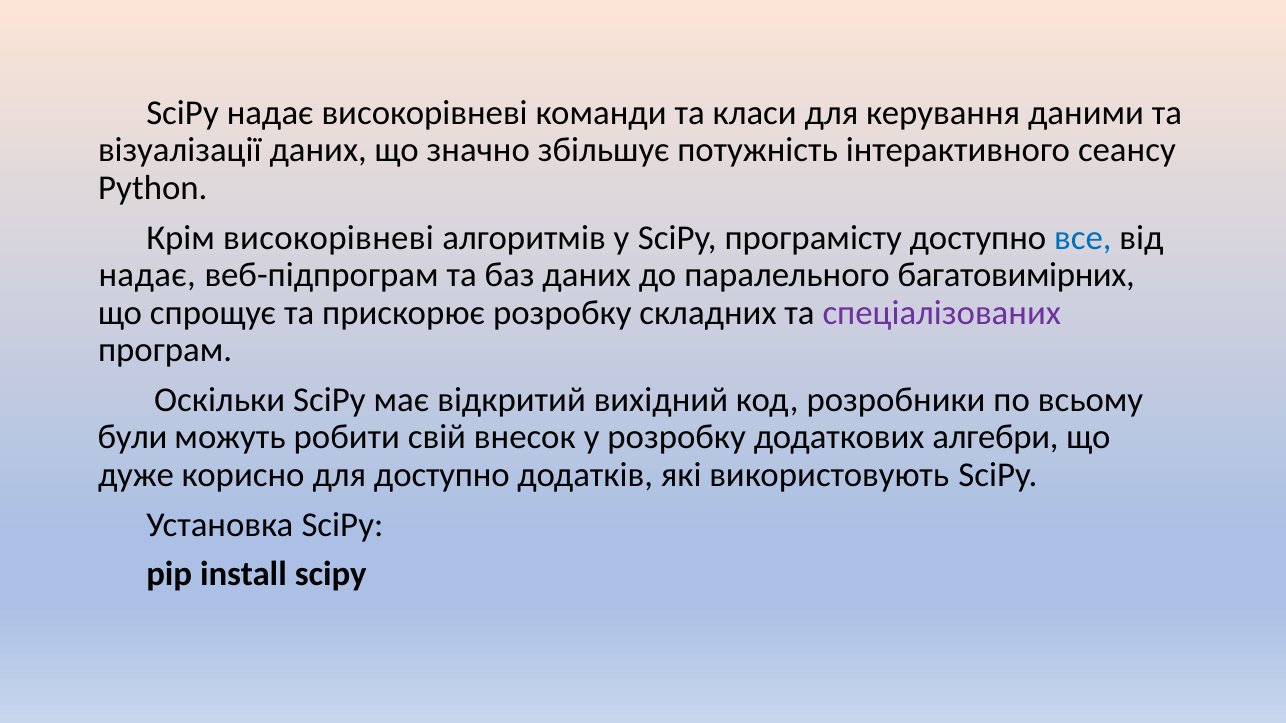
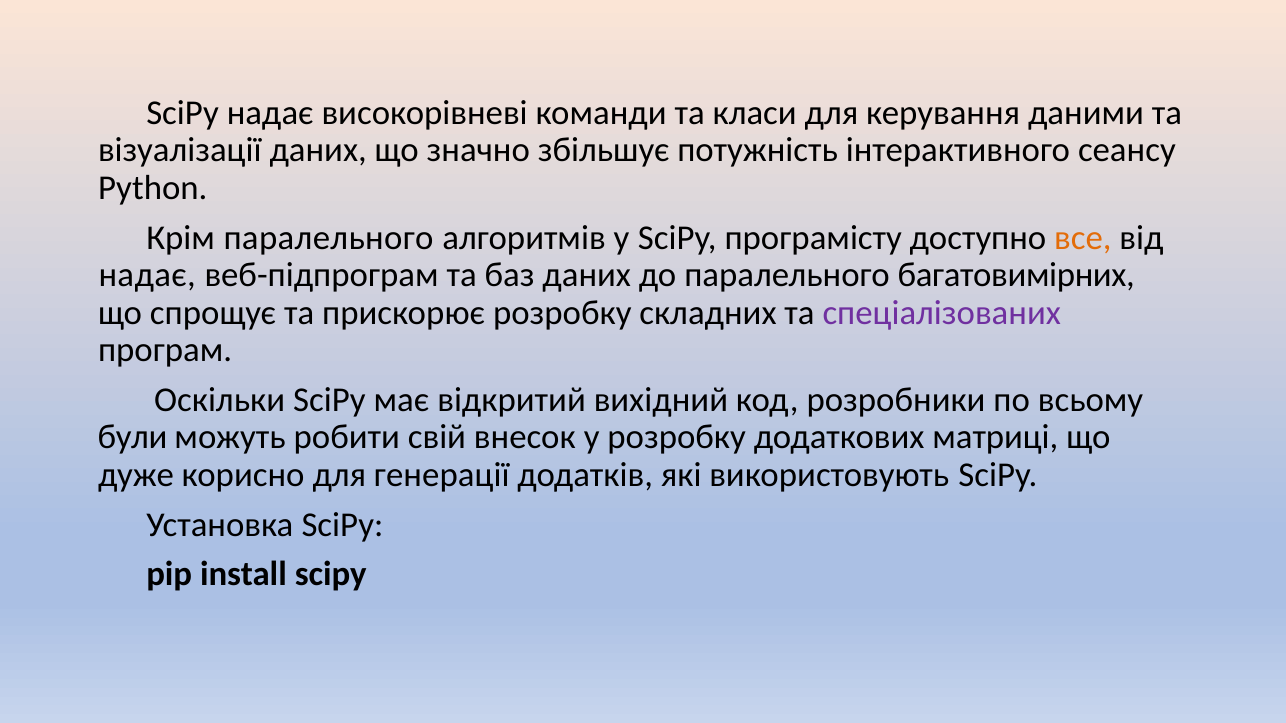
Крім високорівневі: високорівневі -> паралельного
все colour: blue -> orange
алгебри: алгебри -> матриці
для доступно: доступно -> генерації
